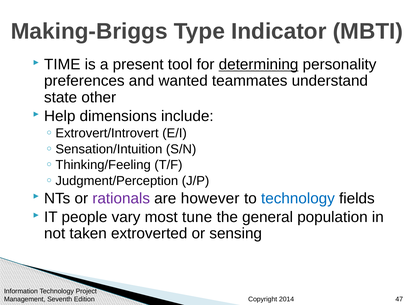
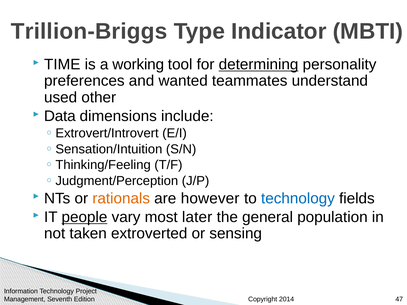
Making-Briggs: Making-Briggs -> Trillion-Briggs
present: present -> working
state: state -> used
Help: Help -> Data
rationals colour: purple -> orange
people underline: none -> present
tune: tune -> later
